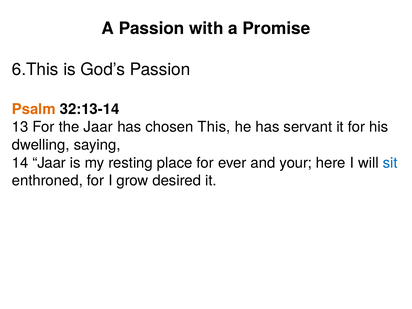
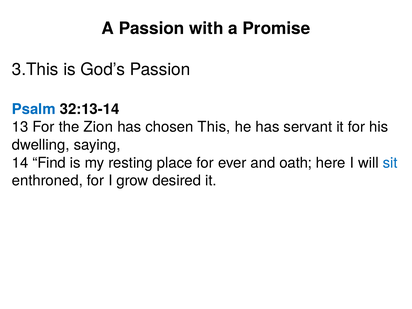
6.This: 6.This -> 3.This
Psalm colour: orange -> blue
the Jaar: Jaar -> Zion
14 Jaar: Jaar -> Find
your: your -> oath
